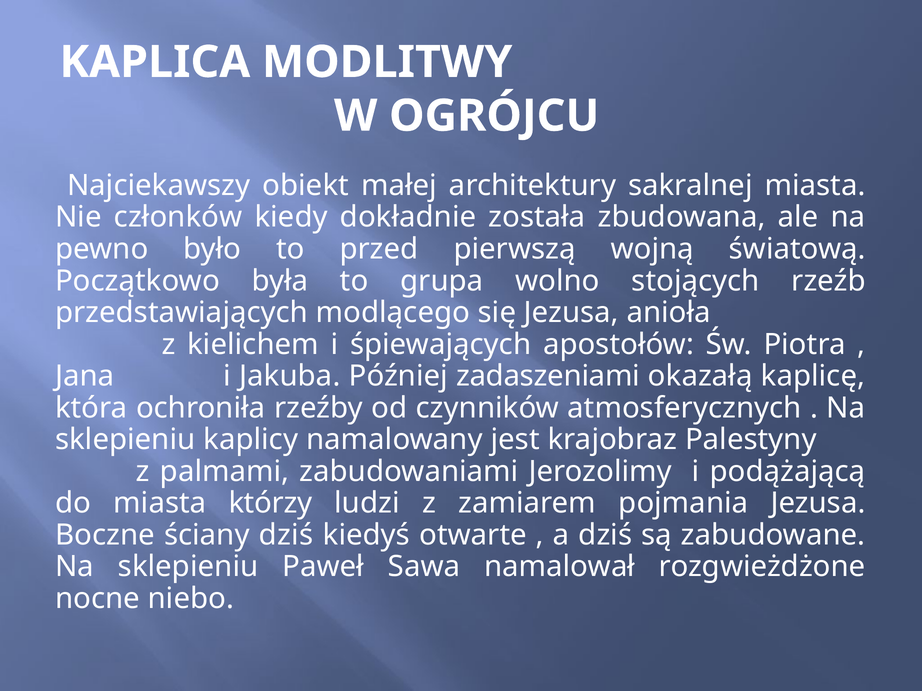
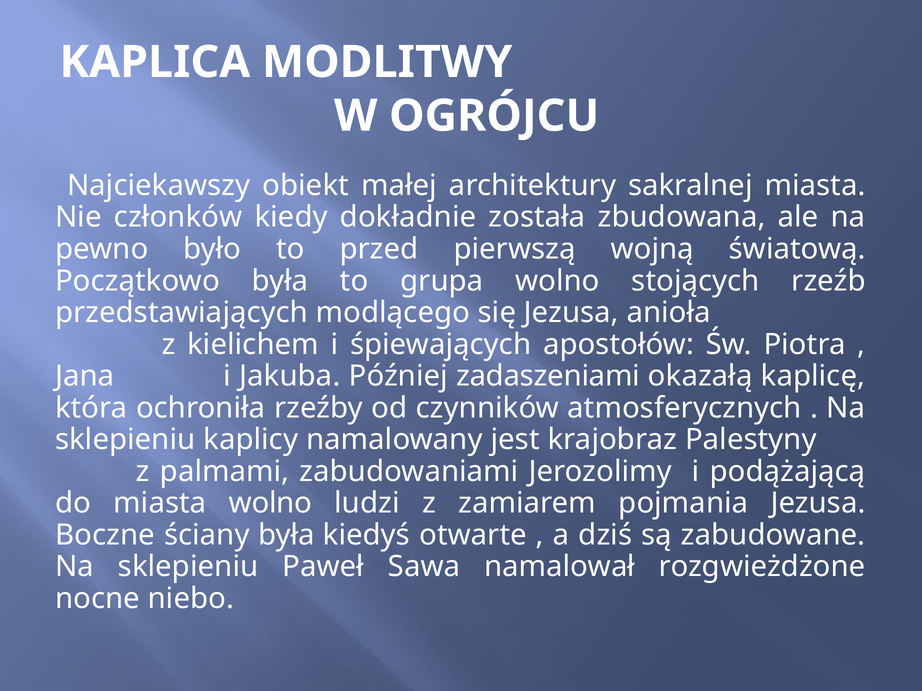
miasta którzy: którzy -> wolno
ściany dziś: dziś -> była
